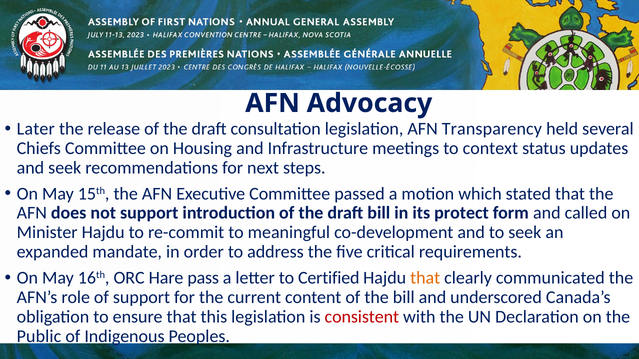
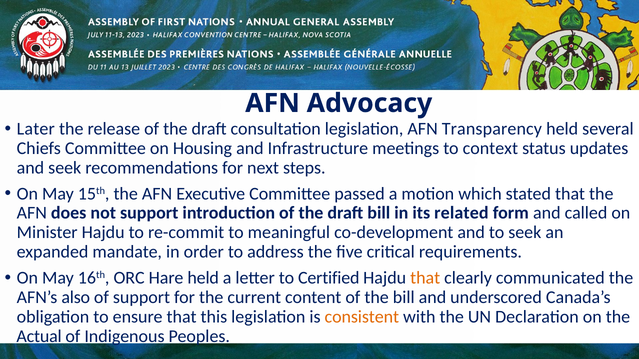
protect: protect -> related
Hare pass: pass -> held
role: role -> also
consistent colour: red -> orange
Public: Public -> Actual
